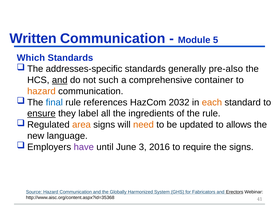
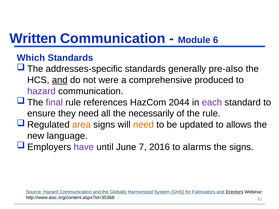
5: 5 -> 6
such: such -> were
container: container -> produced
hazard at (41, 91) colour: orange -> purple
final colour: blue -> purple
2032: 2032 -> 2044
each colour: orange -> purple
ensure underline: present -> none
they label: label -> need
ingredients: ingredients -> necessarily
3: 3 -> 7
require: require -> alarms
